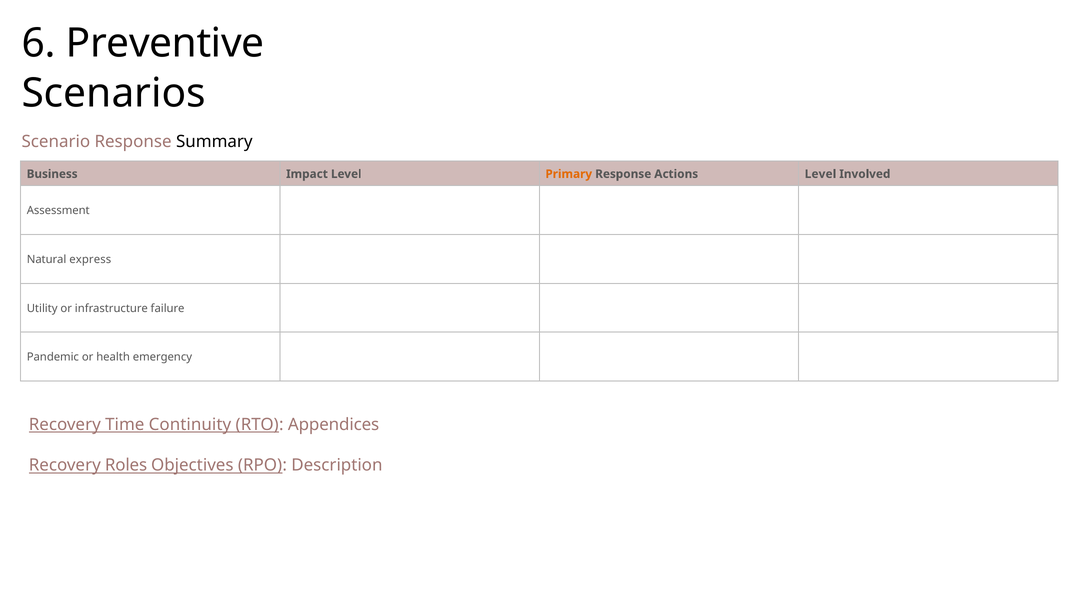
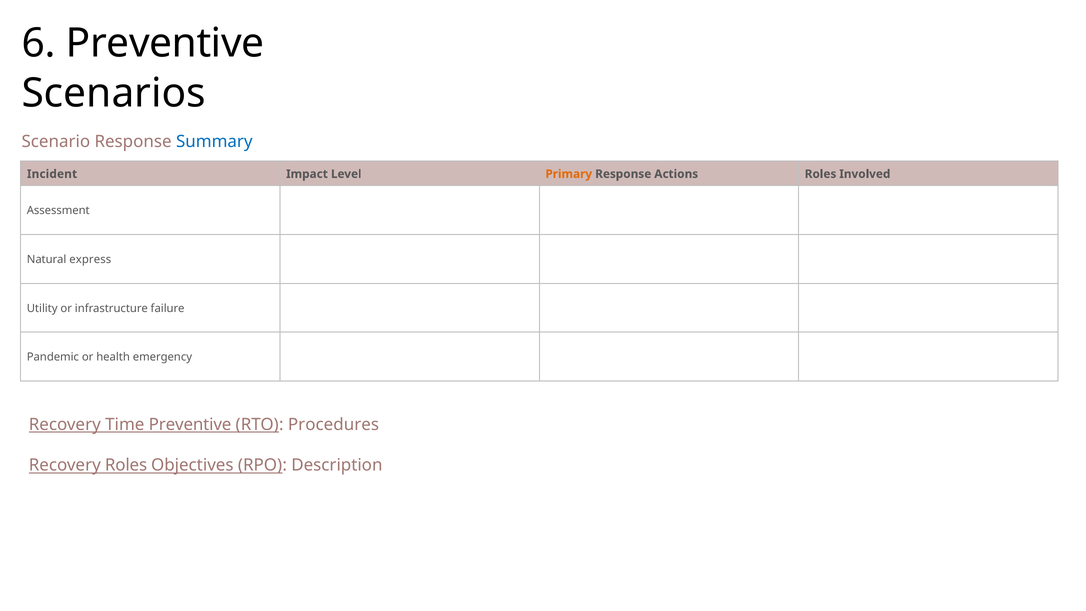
Summary colour: black -> blue
Business: Business -> Incident
Actions Level: Level -> Roles
Time Continuity: Continuity -> Preventive
Appendices: Appendices -> Procedures
